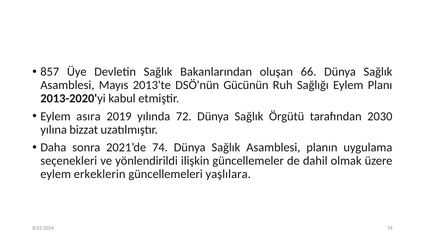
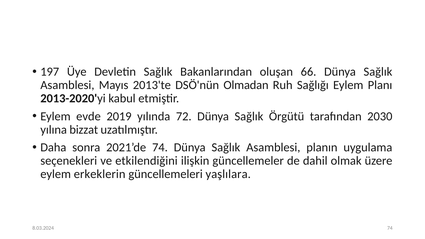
857: 857 -> 197
Gücünün: Gücünün -> Olmadan
asıra: asıra -> evde
yönlendirildi: yönlendirildi -> etkilendiğini
